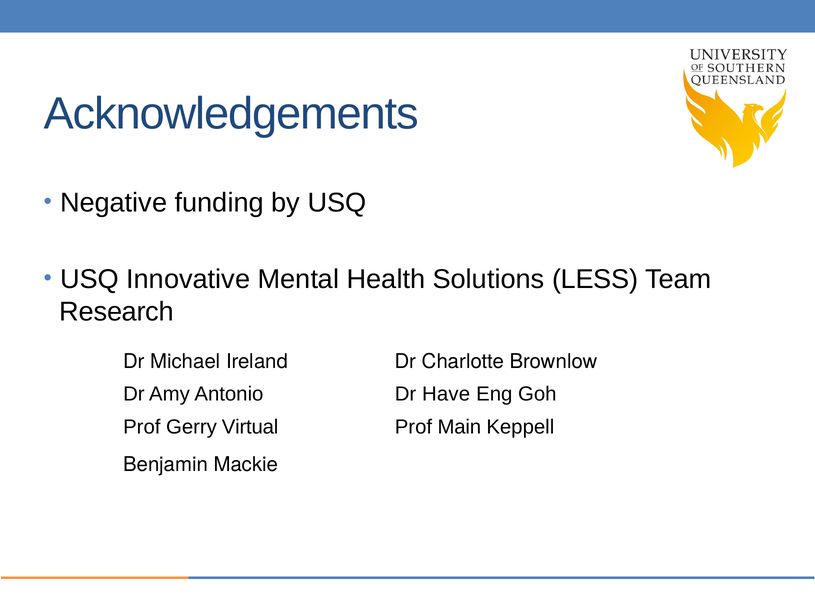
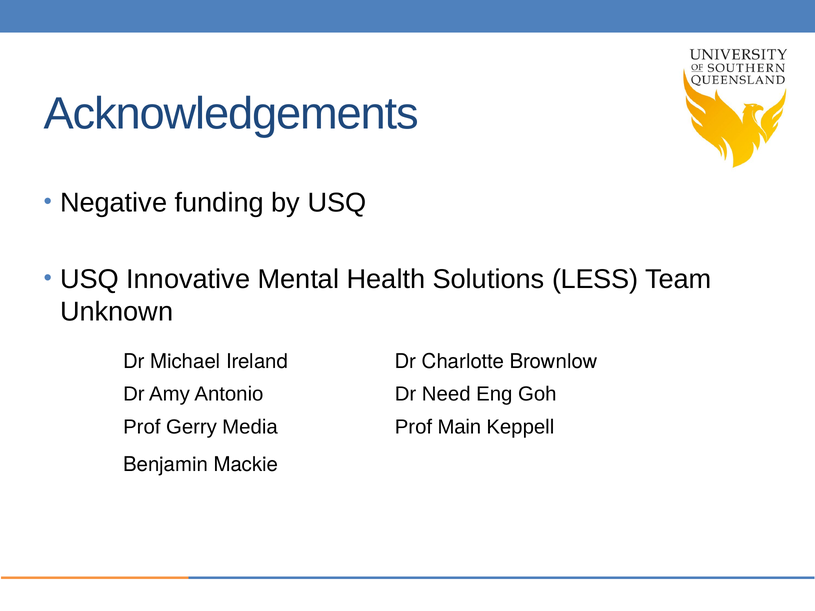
Research: Research -> Unknown
Have: Have -> Need
Virtual: Virtual -> Media
